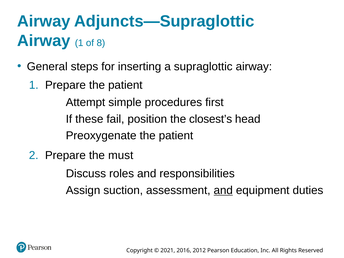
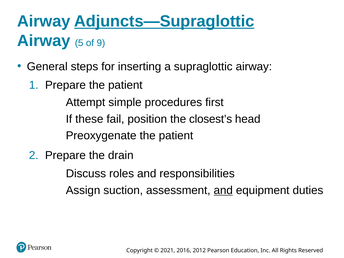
Adjuncts—Supraglottic underline: none -> present
1 at (79, 43): 1 -> 5
8: 8 -> 9
must: must -> drain
